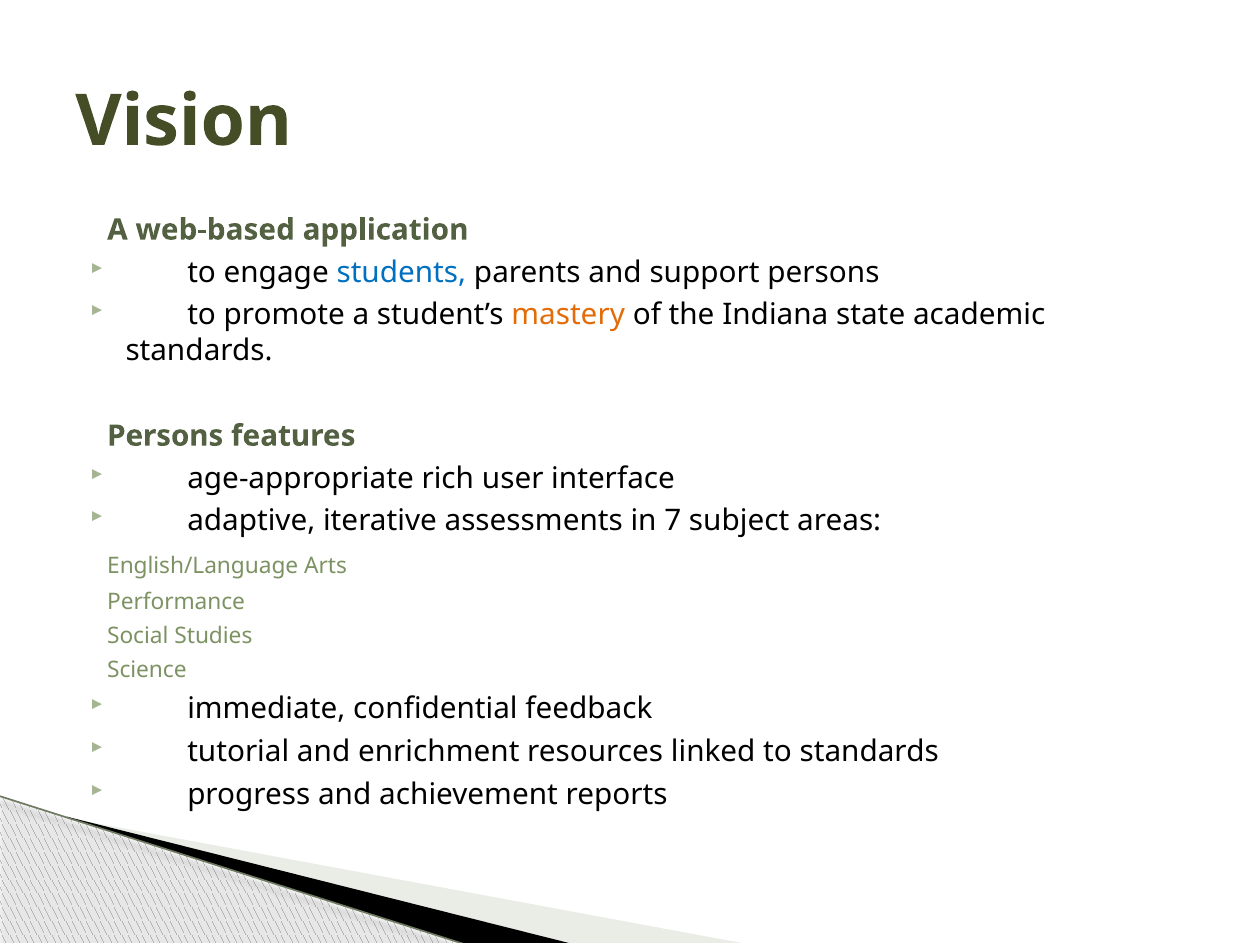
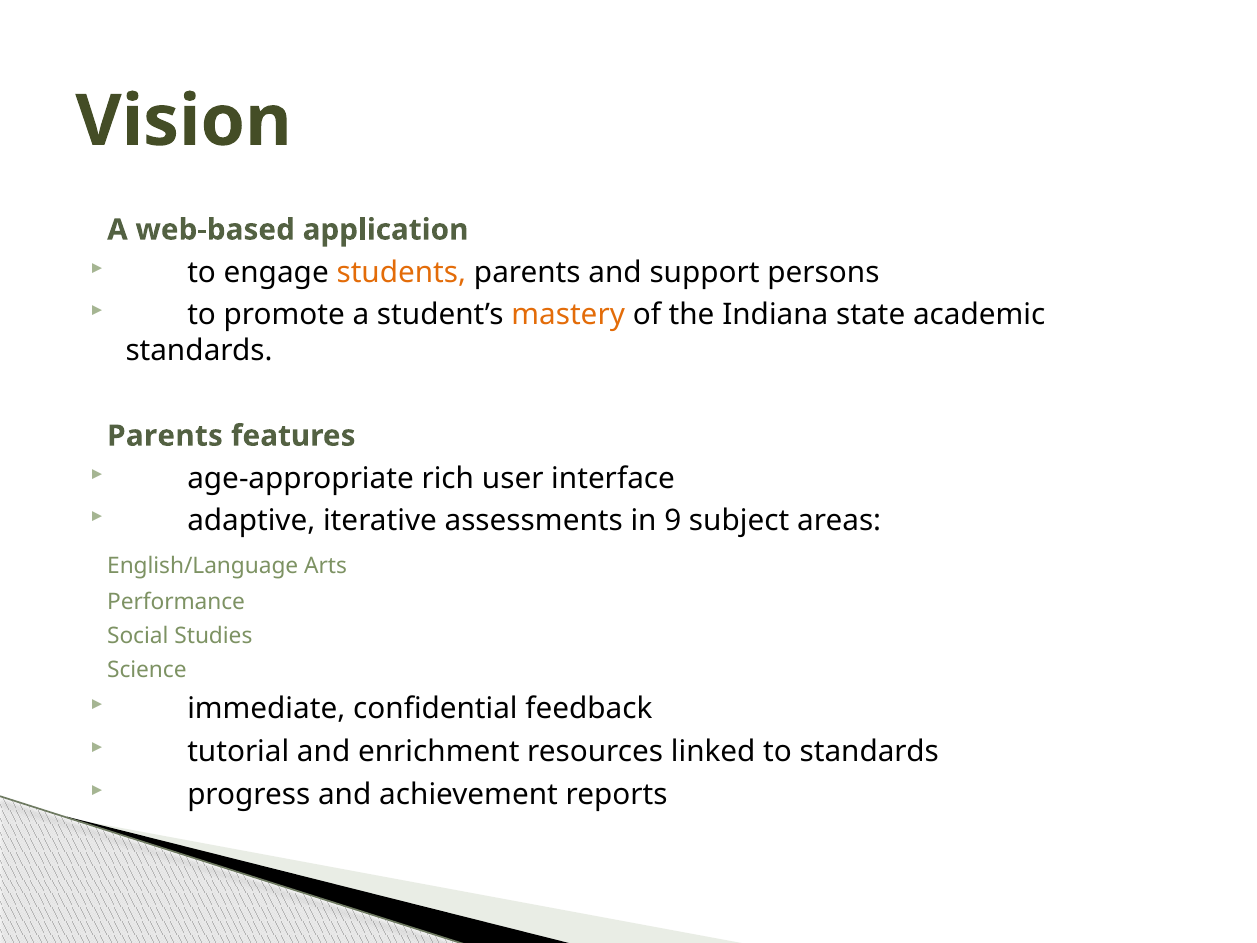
students colour: blue -> orange
Persons at (165, 436): Persons -> Parents
7: 7 -> 9
